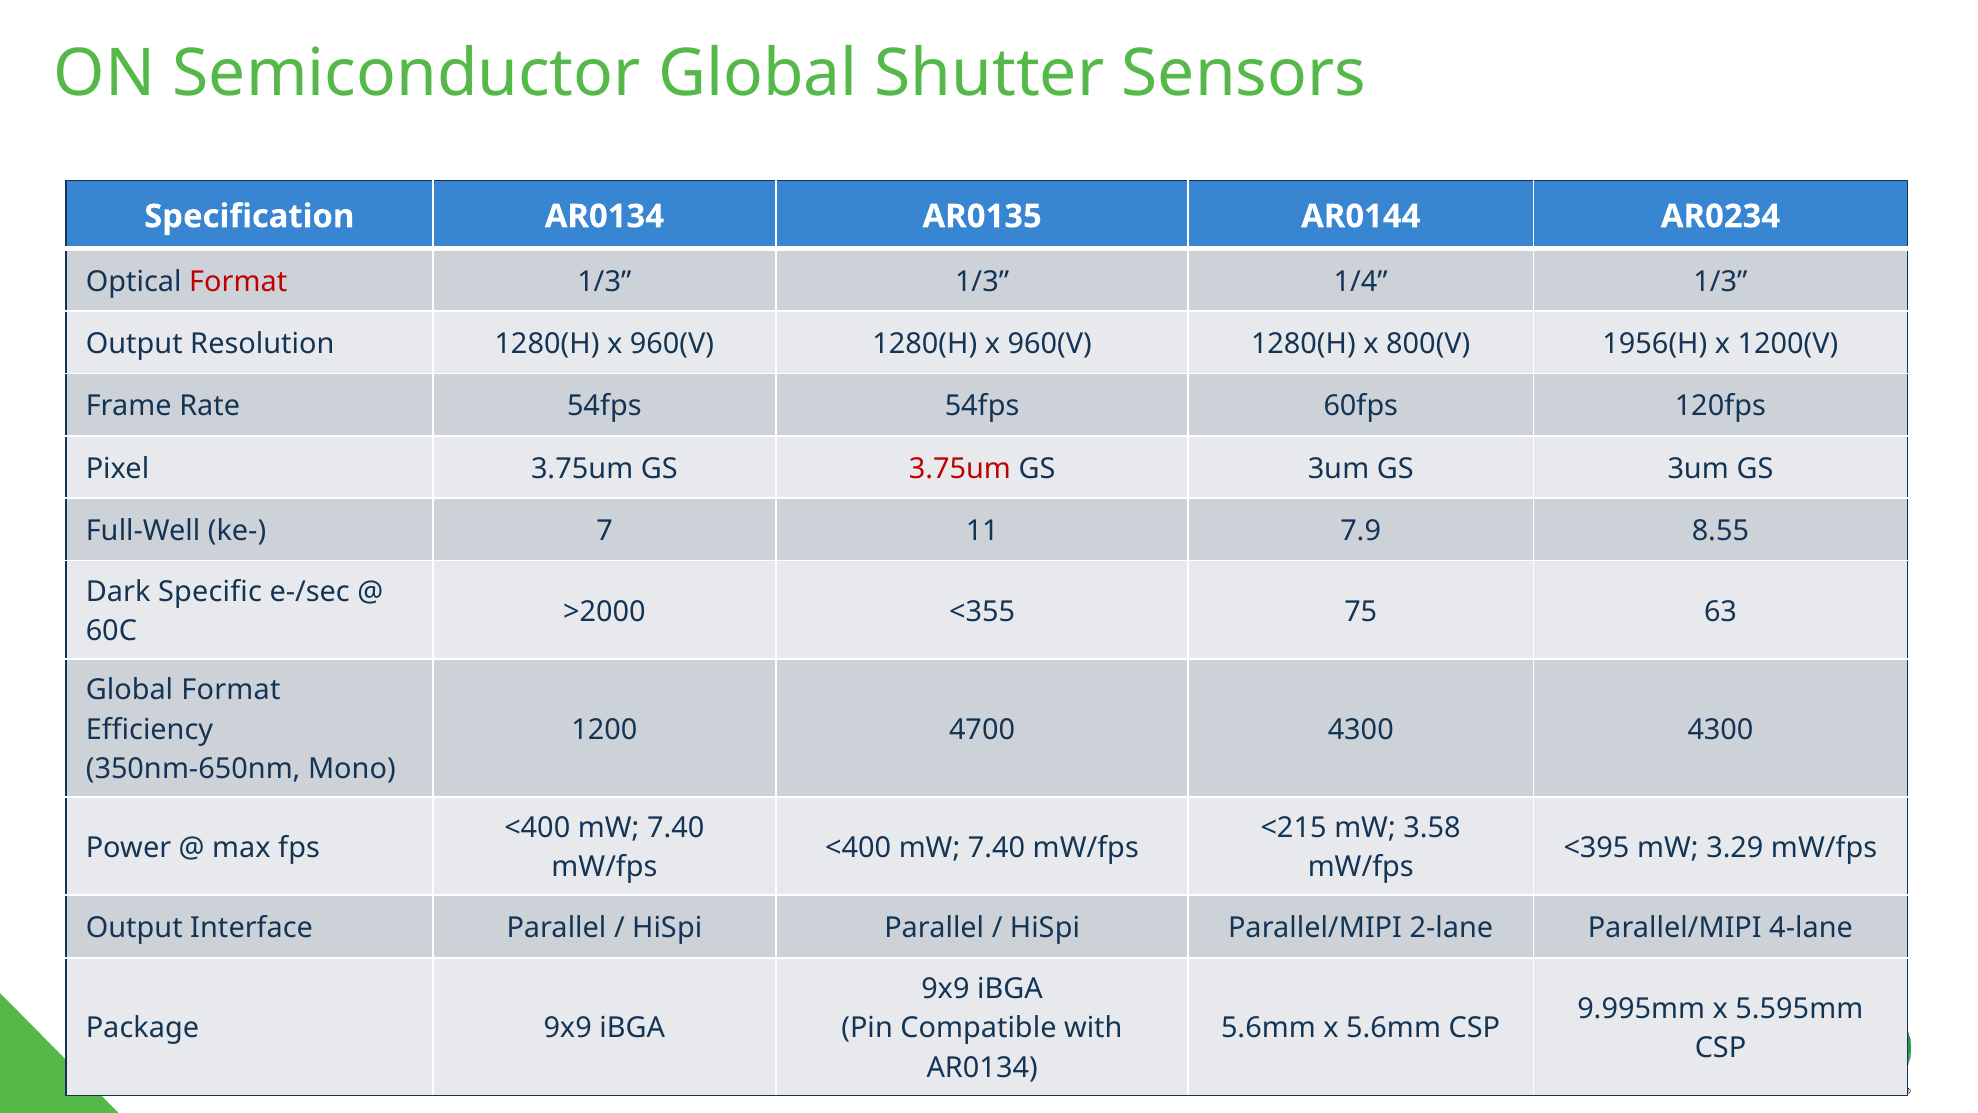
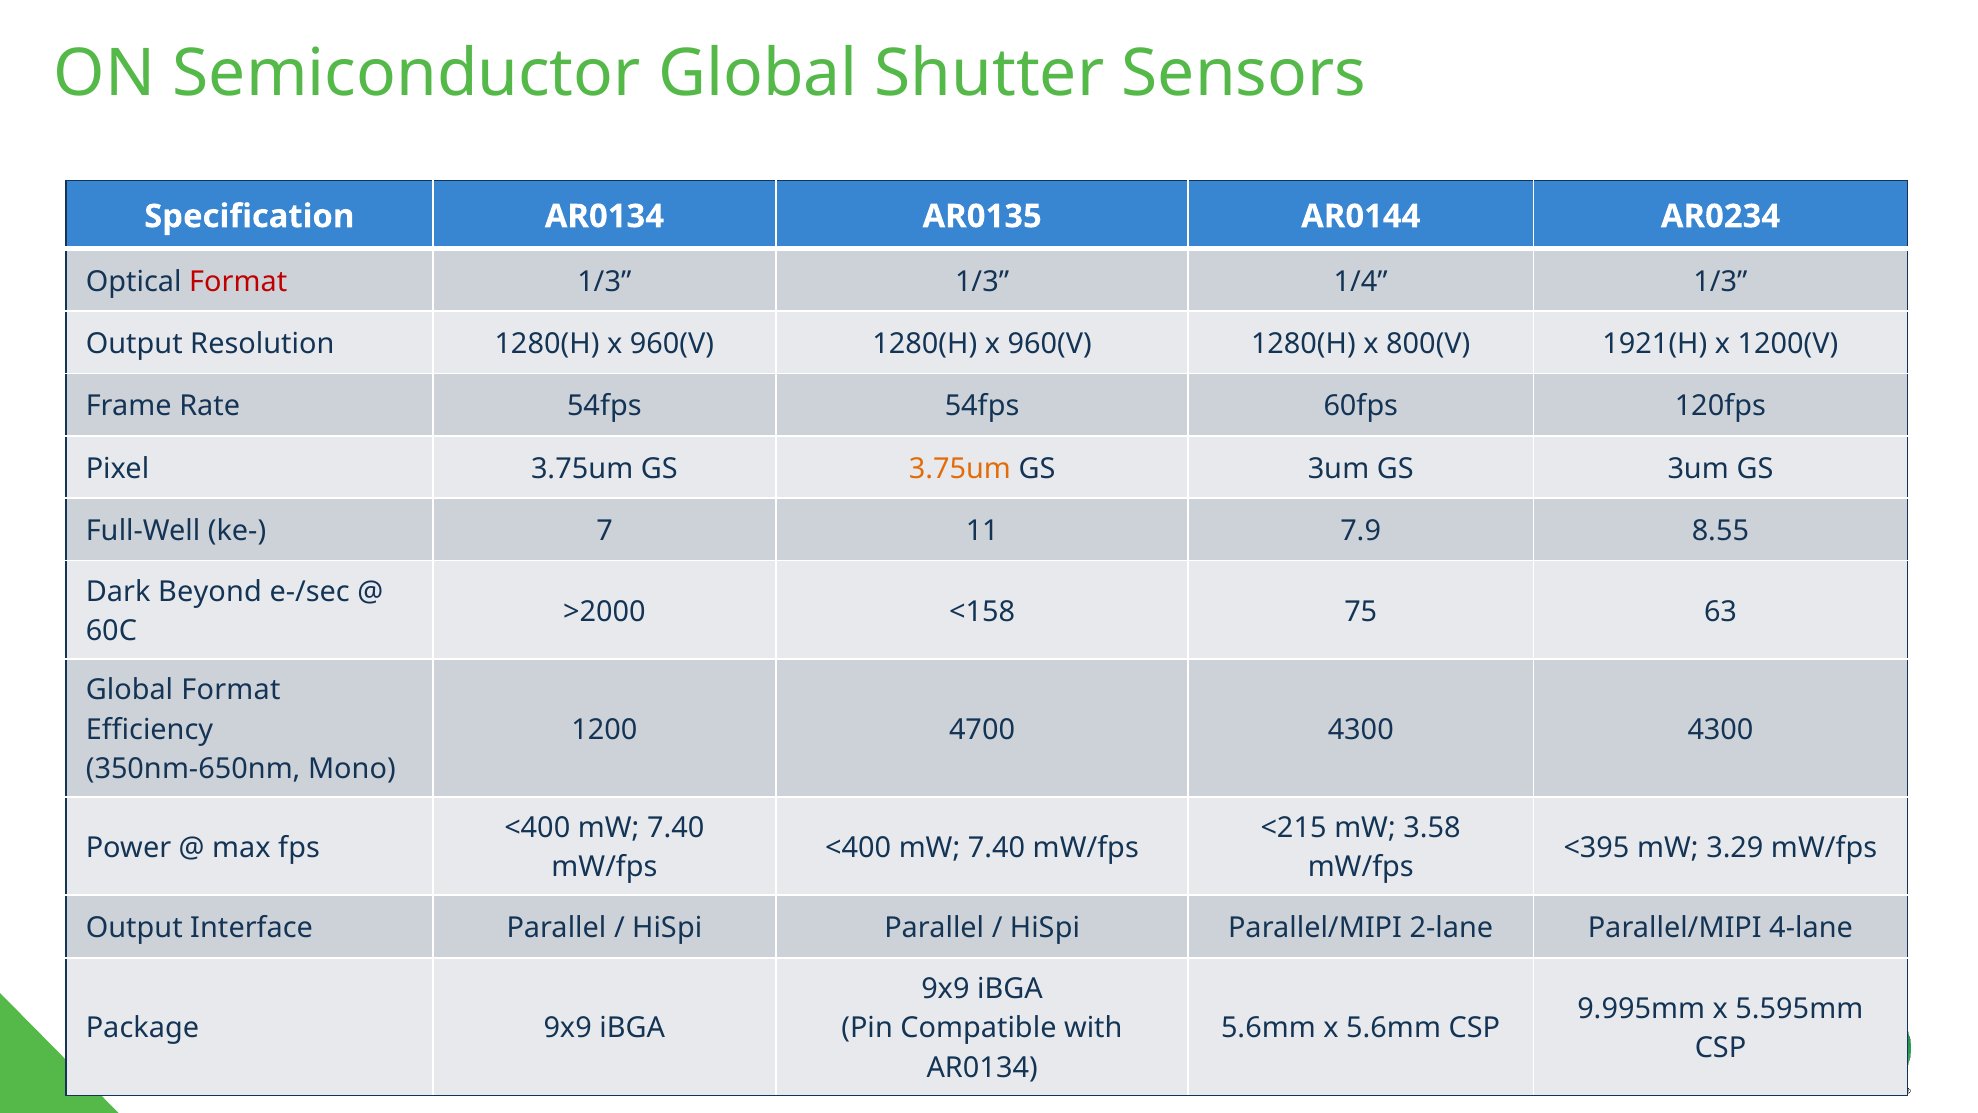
1956(H: 1956(H -> 1921(H
3.75um at (960, 469) colour: red -> orange
Specific: Specific -> Beyond
<355: <355 -> <158
